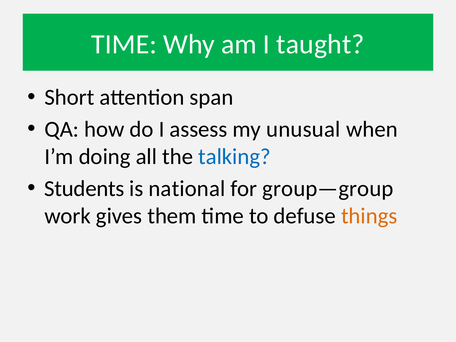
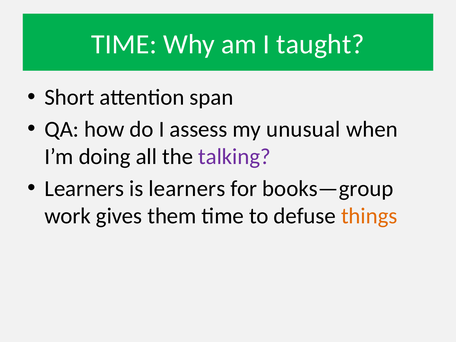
talking colour: blue -> purple
Students at (84, 189): Students -> Learners
is national: national -> learners
group—group: group—group -> books—group
